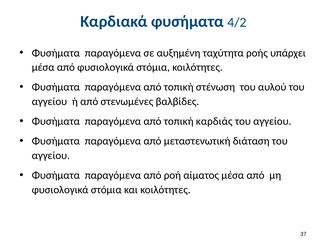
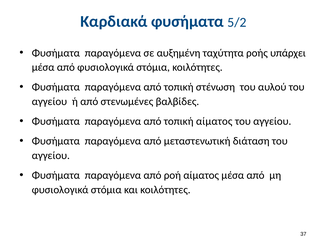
4/2: 4/2 -> 5/2
τοπική καρδιάς: καρδιάς -> αίματος
